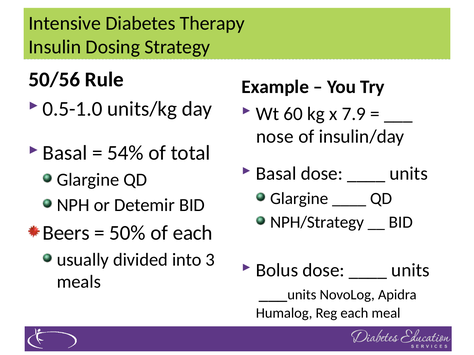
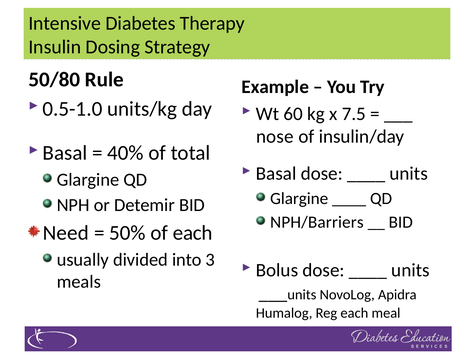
50/56: 50/56 -> 50/80
7.9: 7.9 -> 7.5
54%: 54% -> 40%
NPH/Strategy: NPH/Strategy -> NPH/Barriers
Beers: Beers -> Need
